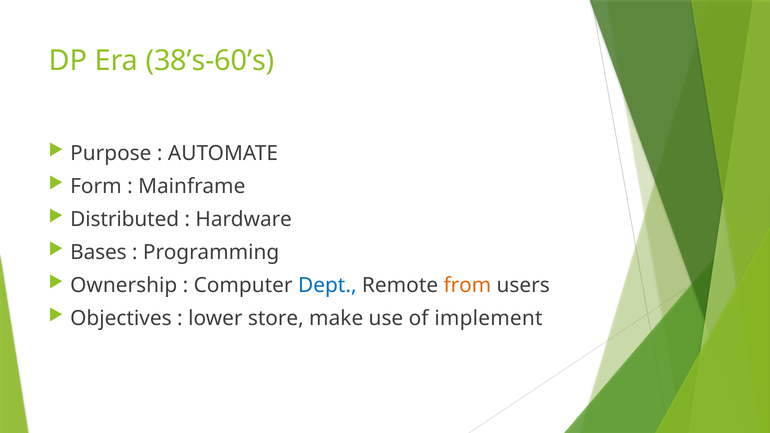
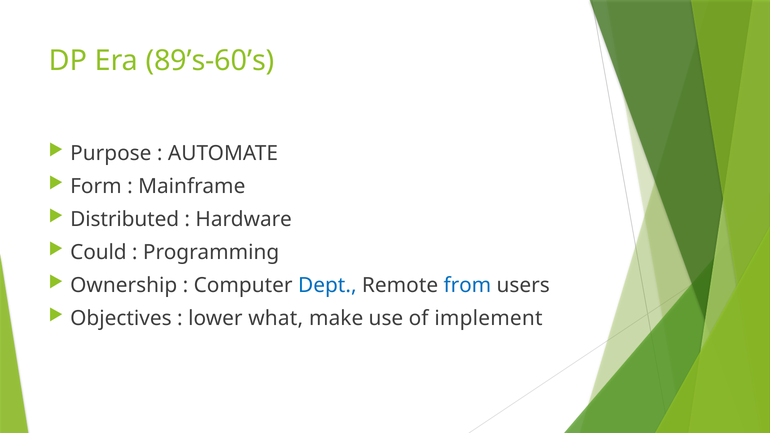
38’s-60’s: 38’s-60’s -> 89’s-60’s
Bases: Bases -> Could
from colour: orange -> blue
store: store -> what
